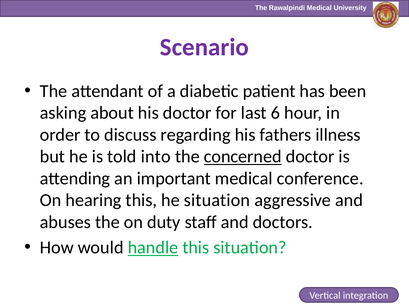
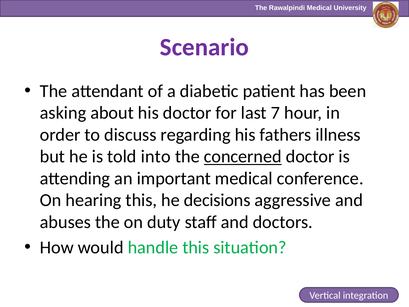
6: 6 -> 7
he situation: situation -> decisions
handle underline: present -> none
